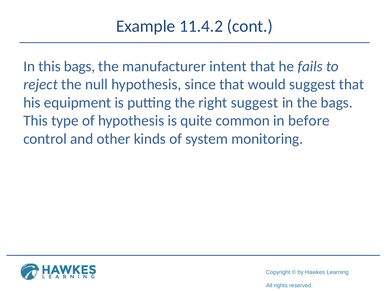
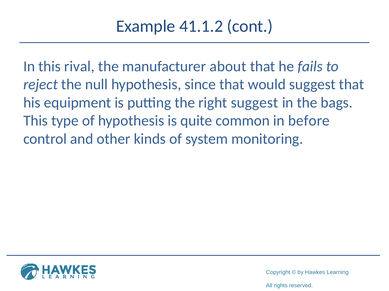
11.4.2: 11.4.2 -> 41.1.2
this bags: bags -> rival
intent: intent -> about
